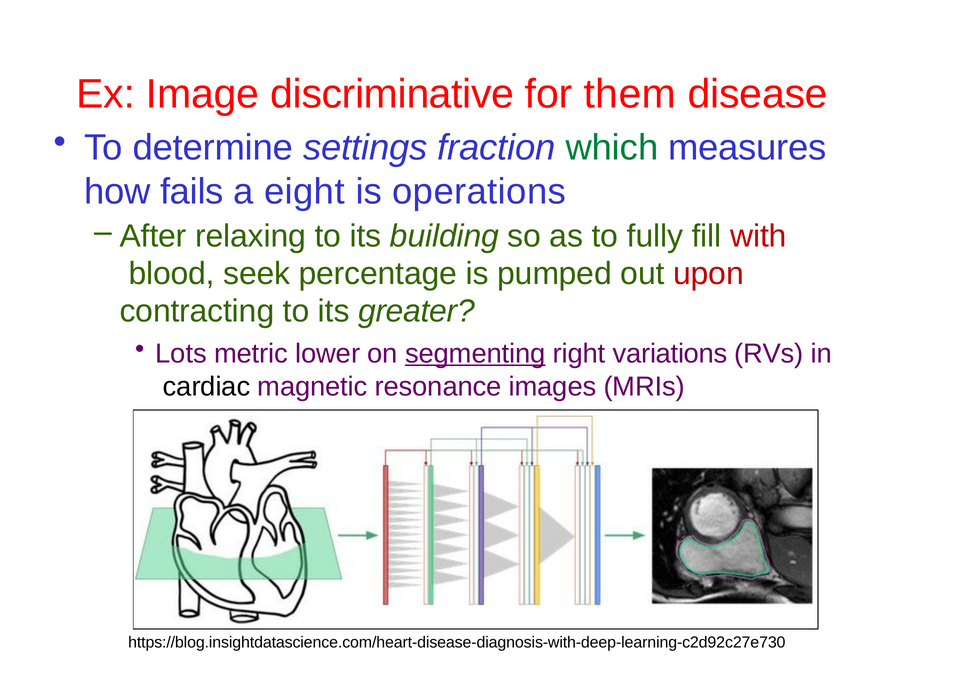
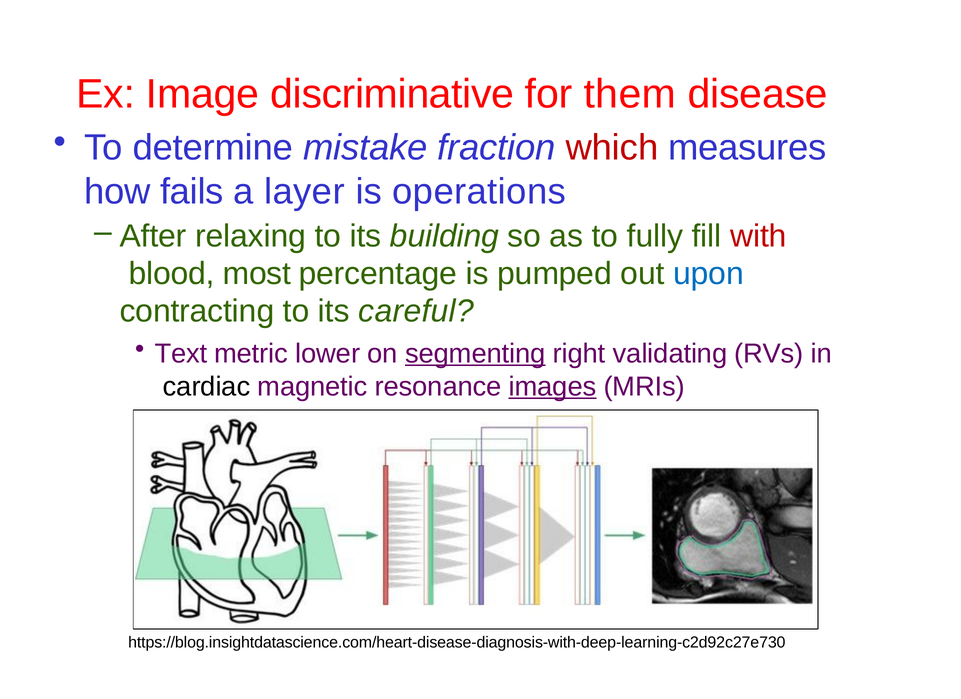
settings: settings -> mistake
which colour: green -> red
eight: eight -> layer
seek: seek -> most
upon colour: red -> blue
greater: greater -> careful
Lots: Lots -> Text
variations: variations -> validating
images underline: none -> present
